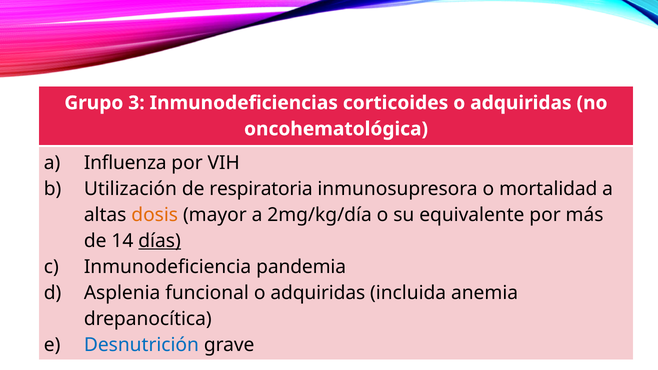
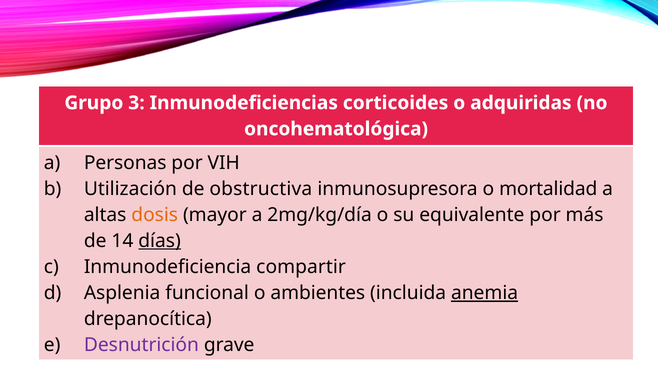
Influenza: Influenza -> Personas
respiratoria: respiratoria -> obstructiva
pandemia: pandemia -> compartir
funcional o adquiridas: adquiridas -> ambientes
anemia underline: none -> present
Desnutrición colour: blue -> purple
